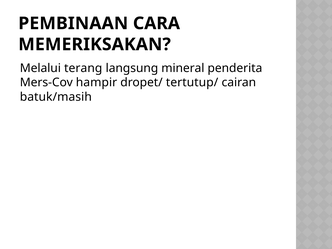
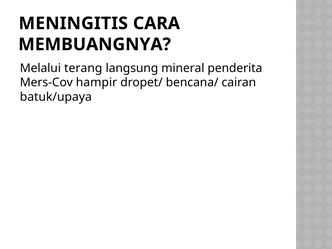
PEMBINAAN: PEMBINAAN -> MENINGITIS
MEMERIKSAKAN: MEMERIKSAKAN -> MEMBUANGNYA
tertutup/: tertutup/ -> bencana/
batuk/masih: batuk/masih -> batuk/upaya
